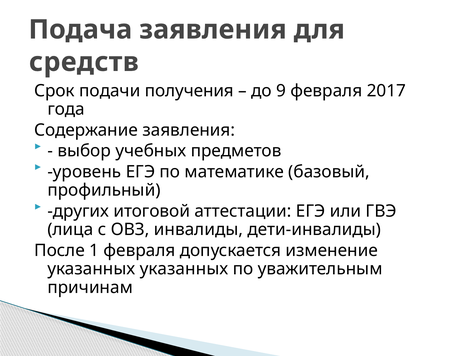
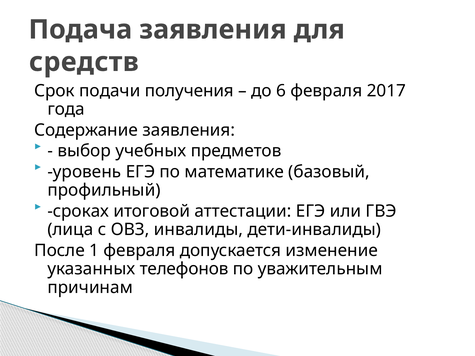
9: 9 -> 6
других: других -> сроках
указанных указанных: указанных -> телефонов
